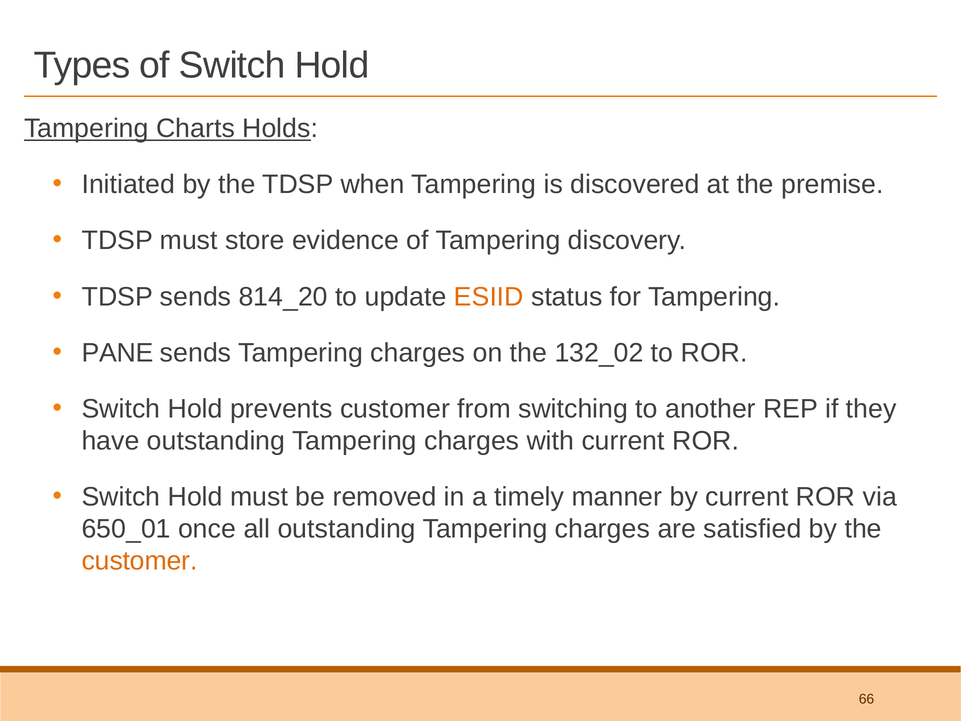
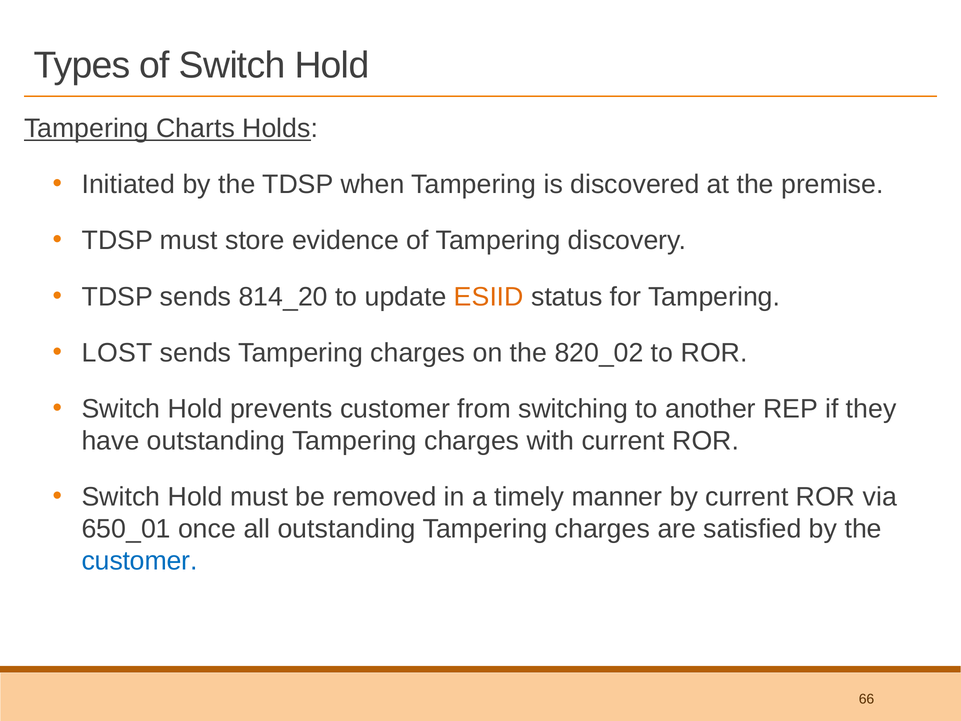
PANE: PANE -> LOST
132_02: 132_02 -> 820_02
customer at (140, 561) colour: orange -> blue
